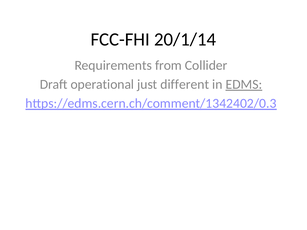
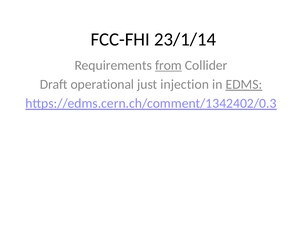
20/1/14: 20/1/14 -> 23/1/14
from underline: none -> present
different: different -> injection
